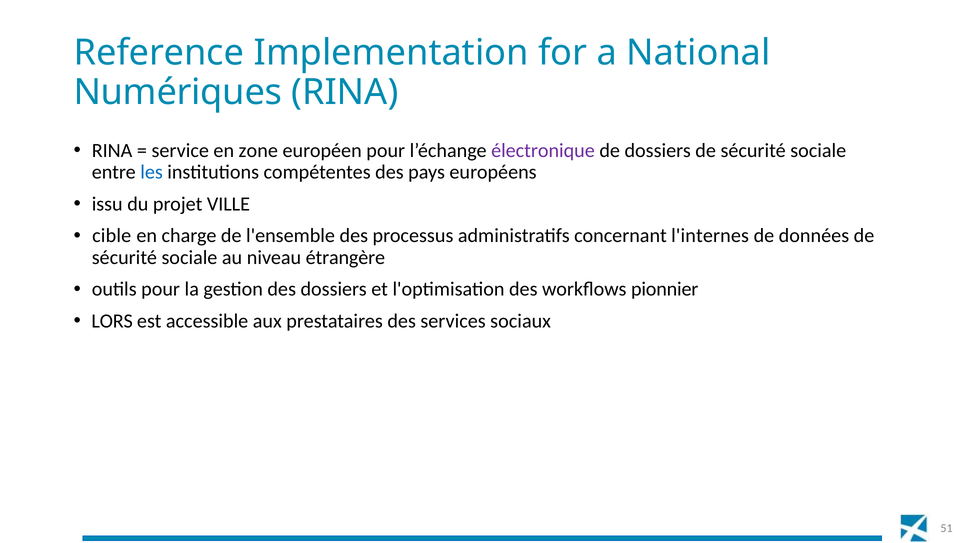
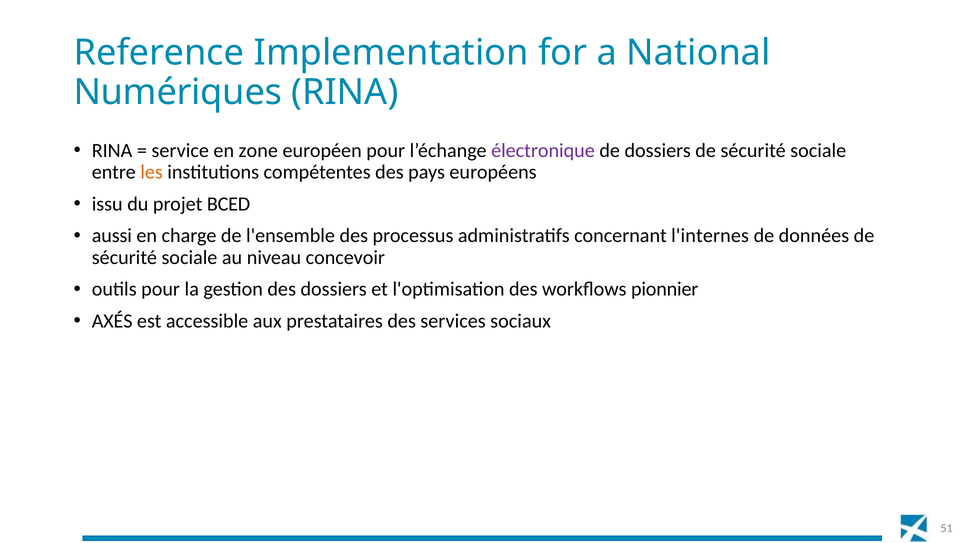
les colour: blue -> orange
VILLE: VILLE -> BCED
cible: cible -> aussi
étrangère: étrangère -> concevoir
LORS: LORS -> AXÉS
